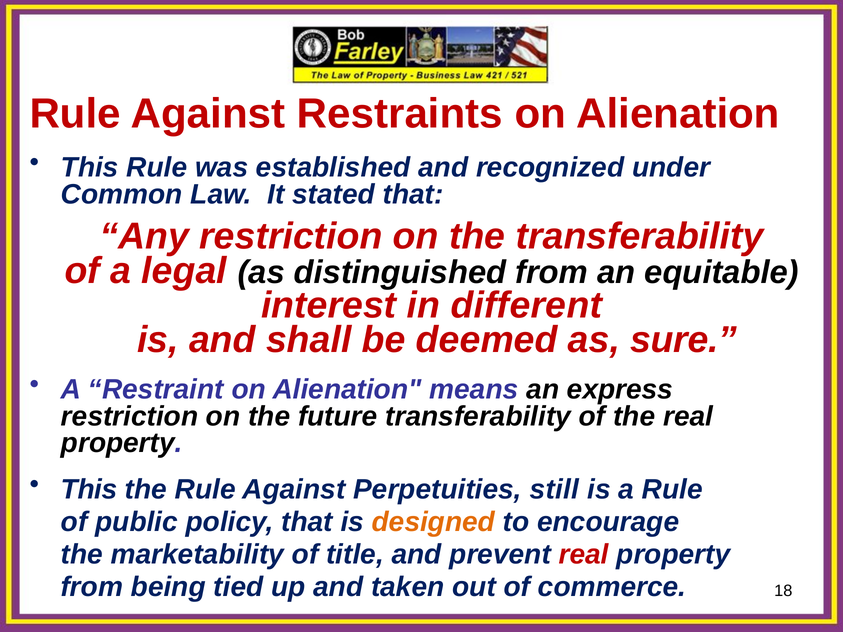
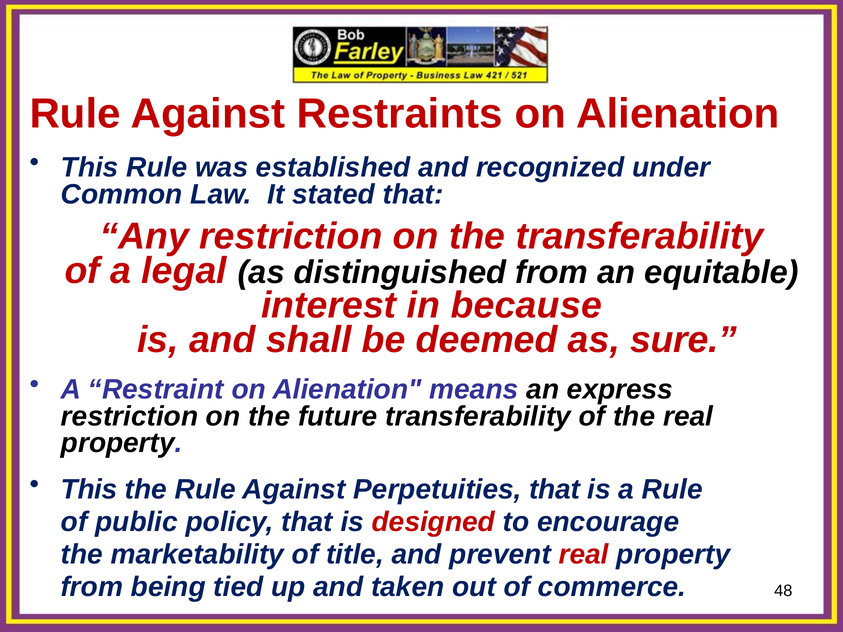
different: different -> because
Perpetuities still: still -> that
designed colour: orange -> red
18: 18 -> 48
